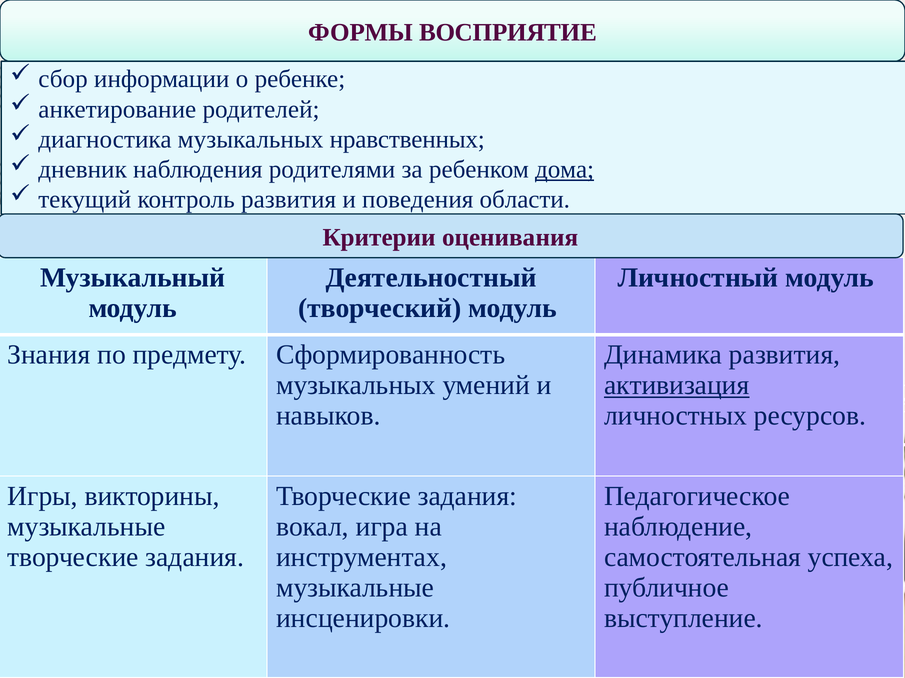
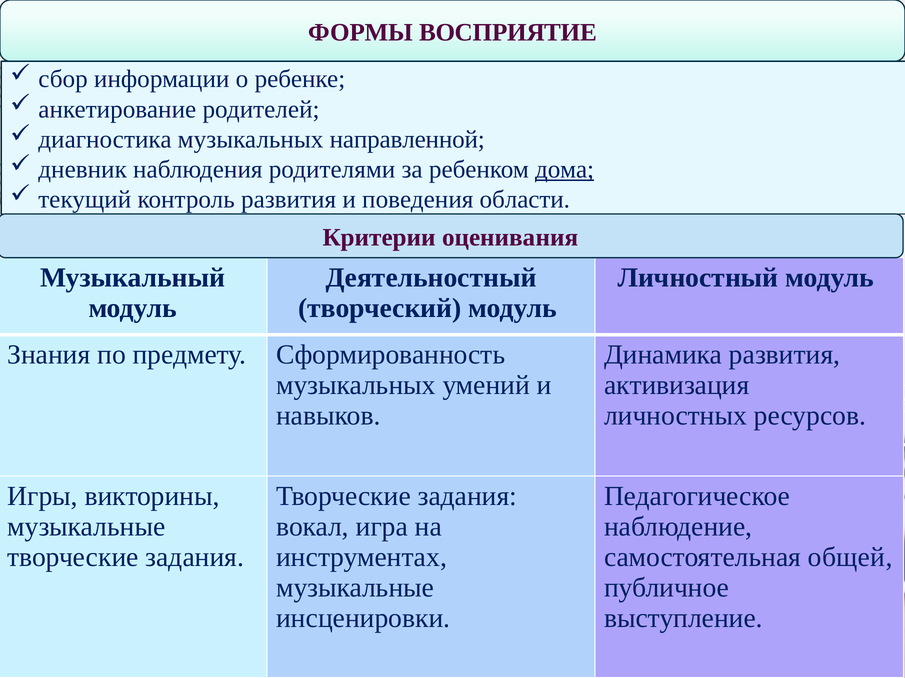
нравственных: нравственных -> направленной
активизация underline: present -> none
успеха: успеха -> общей
